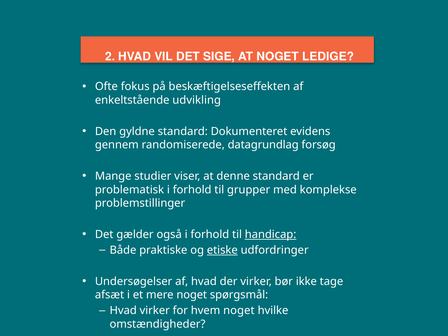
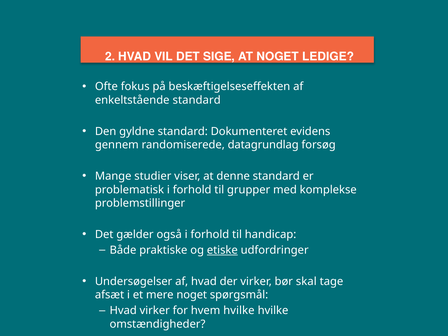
enkeltstående udvikling: udvikling -> standard
handicap underline: present -> none
ikke: ikke -> skal
hvem noget: noget -> hvilke
